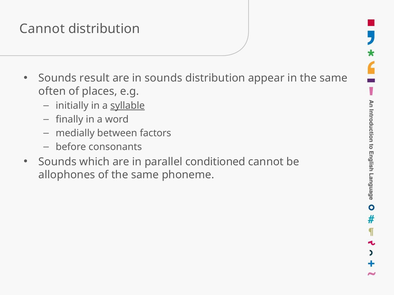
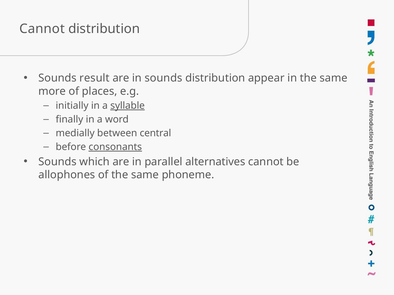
often: often -> more
factors: factors -> central
consonants underline: none -> present
conditioned: conditioned -> alternatives
